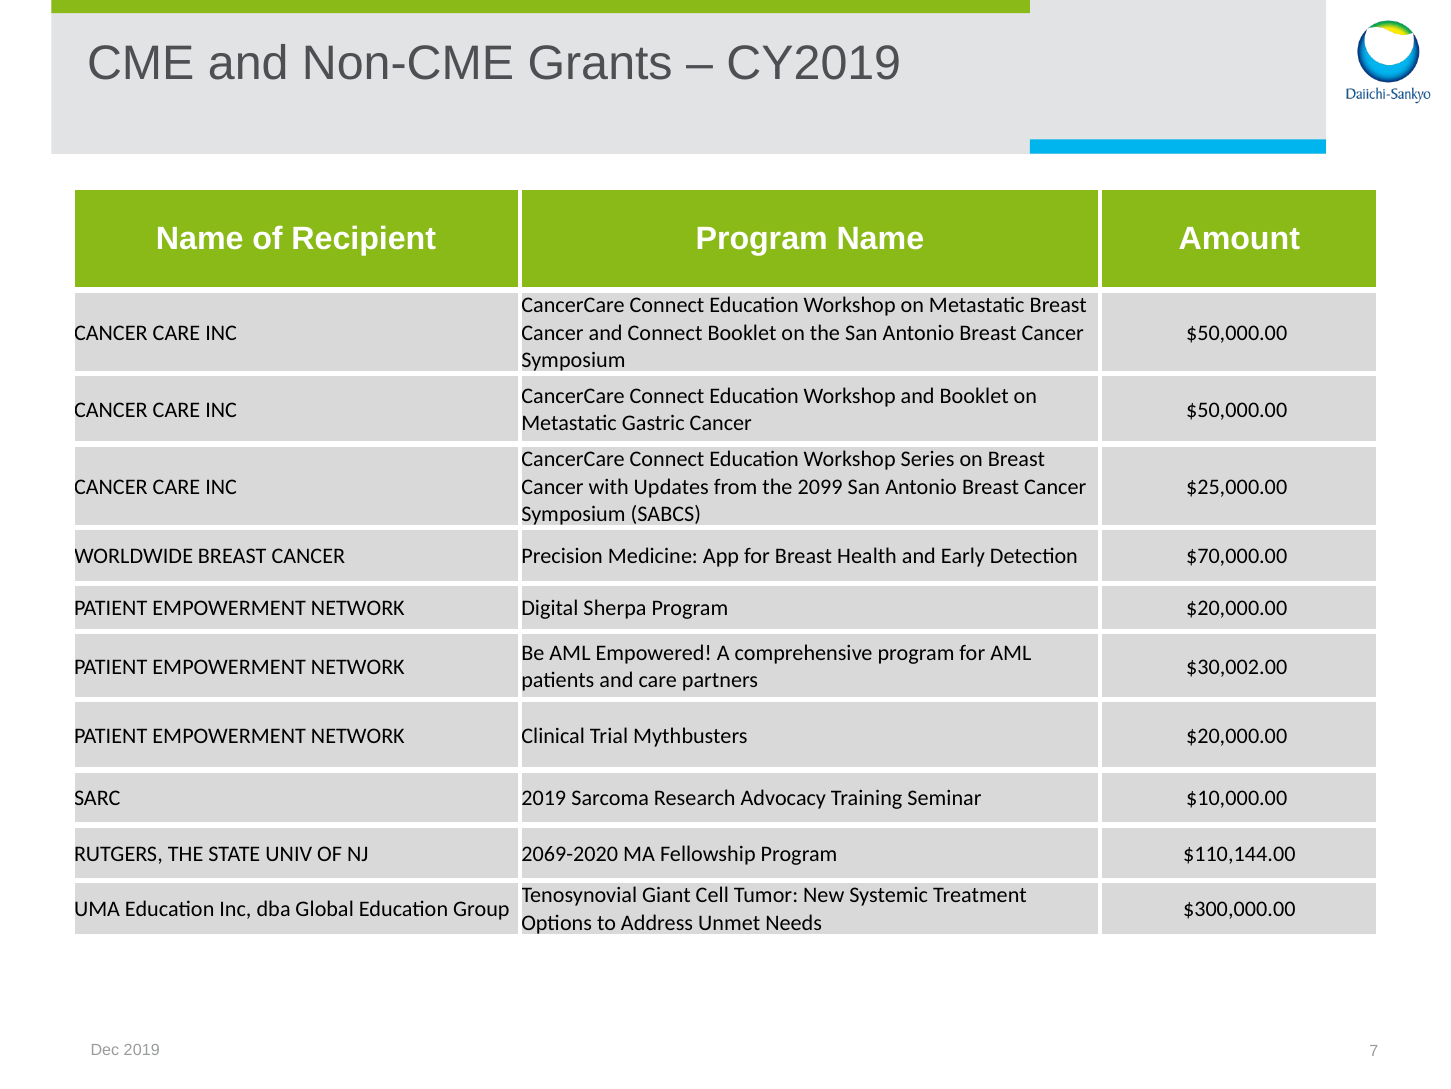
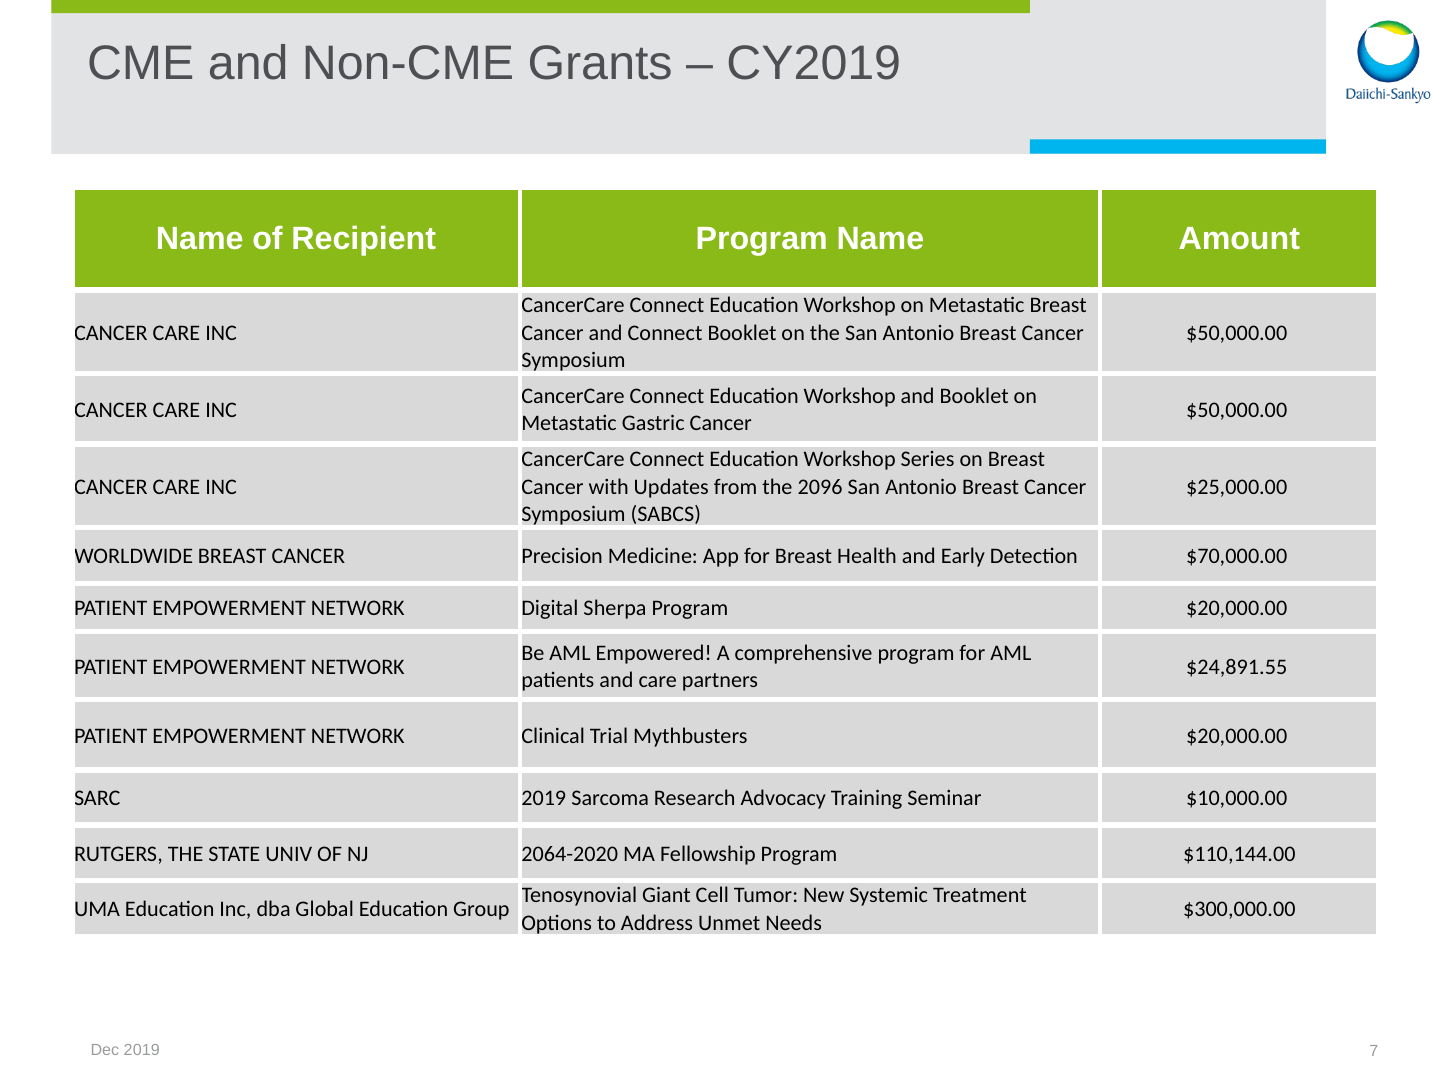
2099: 2099 -> 2096
$30,002.00: $30,002.00 -> $24,891.55
2069-2020: 2069-2020 -> 2064-2020
